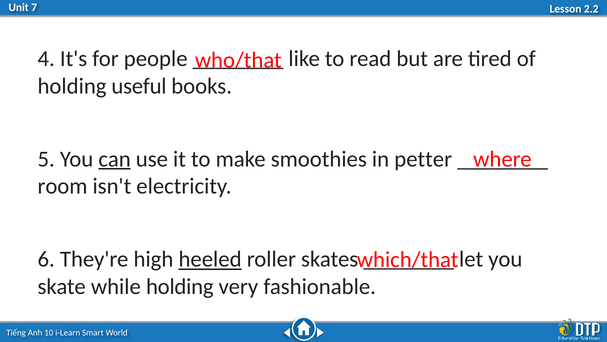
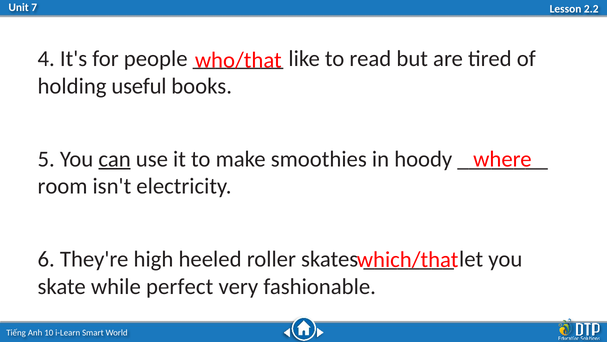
petter: petter -> hoody
heeled underline: present -> none
while holding: holding -> perfect
